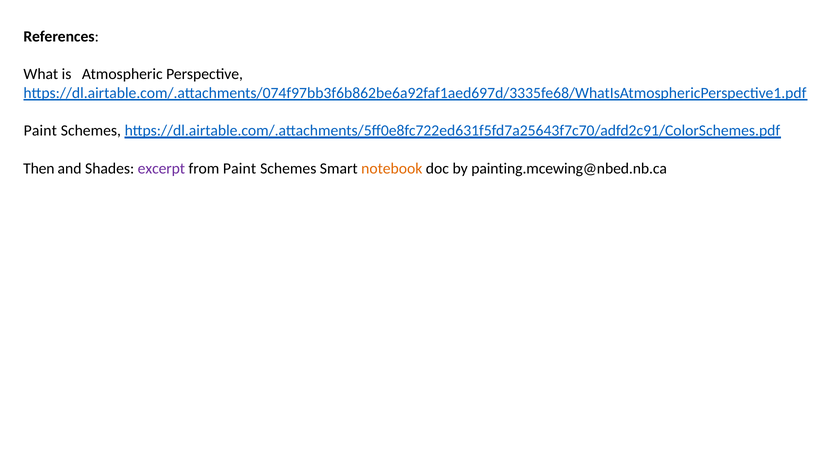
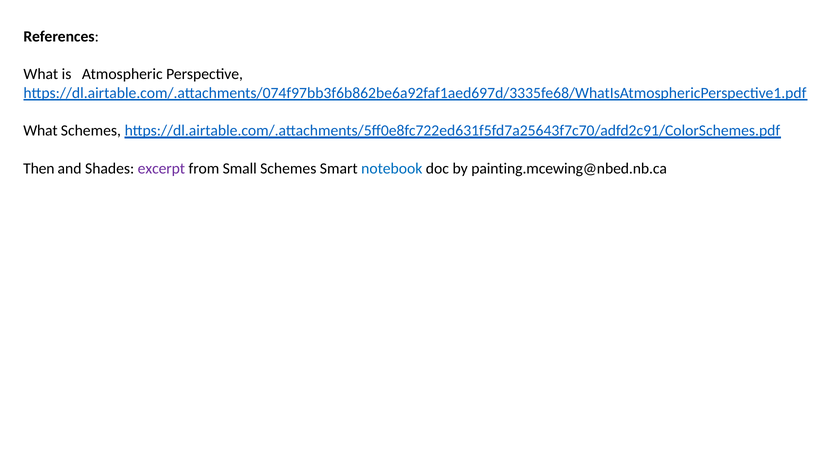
Paint at (40, 131): Paint -> What
from Paint: Paint -> Small
notebook colour: orange -> blue
